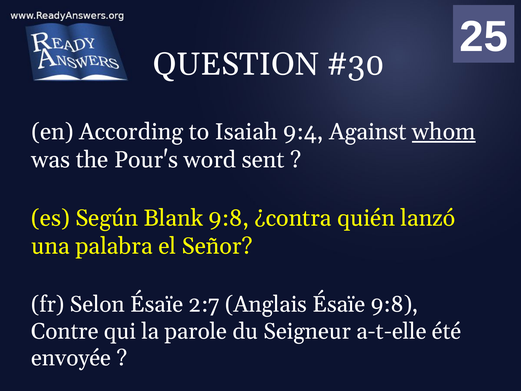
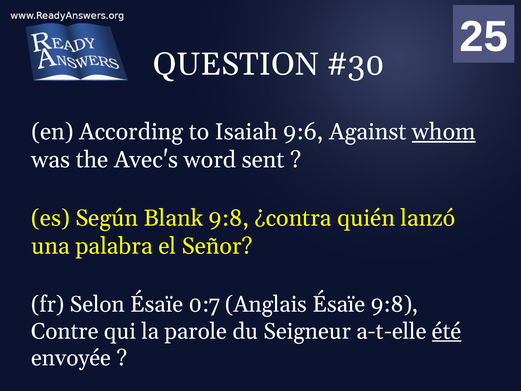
9:4: 9:4 -> 9:6
Pour's: Pour's -> Avec's
2:7: 2:7 -> 0:7
été underline: none -> present
